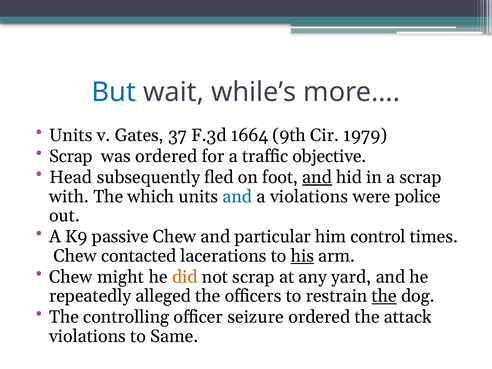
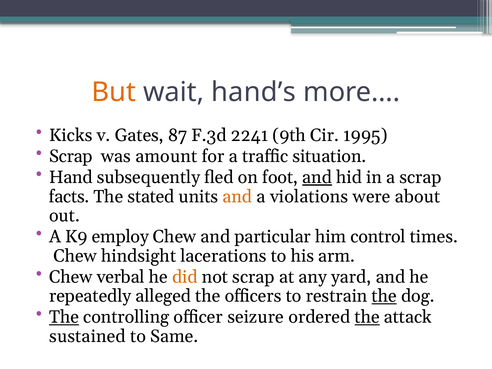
But colour: blue -> orange
while’s: while’s -> hand’s
Units at (71, 135): Units -> Kicks
37: 37 -> 87
1664: 1664 -> 2241
1979: 1979 -> 1995
was ordered: ordered -> amount
objective: objective -> situation
Head: Head -> Hand
with: with -> facts
which: which -> stated
and at (237, 197) colour: blue -> orange
police: police -> about
passive: passive -> employ
contacted: contacted -> hindsight
his underline: present -> none
might: might -> verbal
The at (64, 317) underline: none -> present
the at (367, 317) underline: none -> present
violations at (88, 336): violations -> sustained
